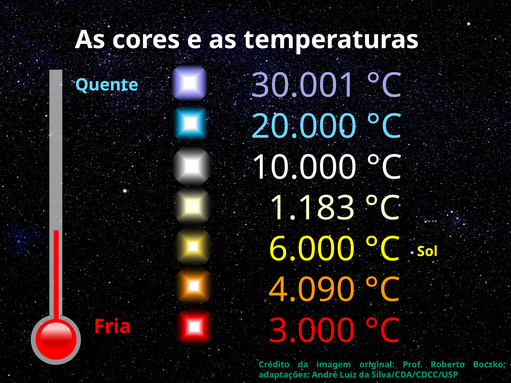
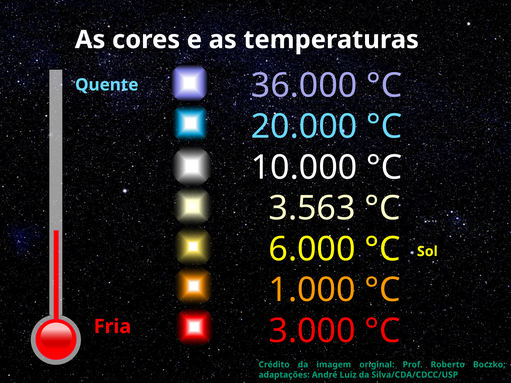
30.001: 30.001 -> 36.000
1.183: 1.183 -> 3.563
4.090: 4.090 -> 1.000
